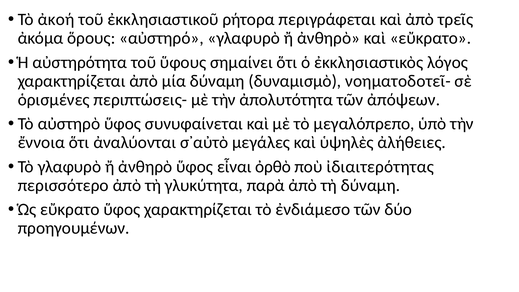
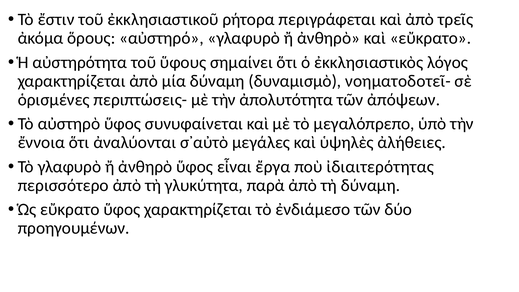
ἀκοή: ἀκοή -> ἔστιν
ὀρθὸ: ὀρθὸ -> ἔργα
